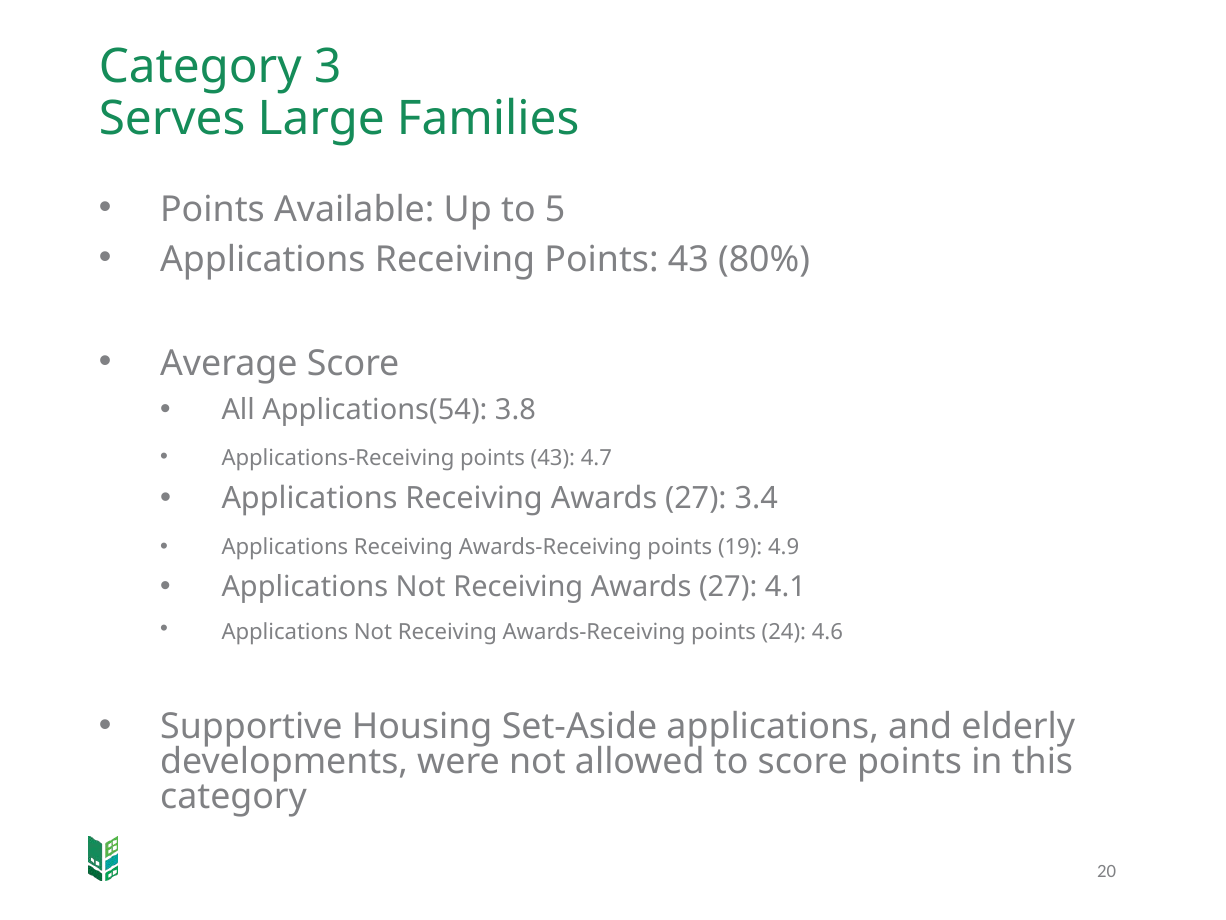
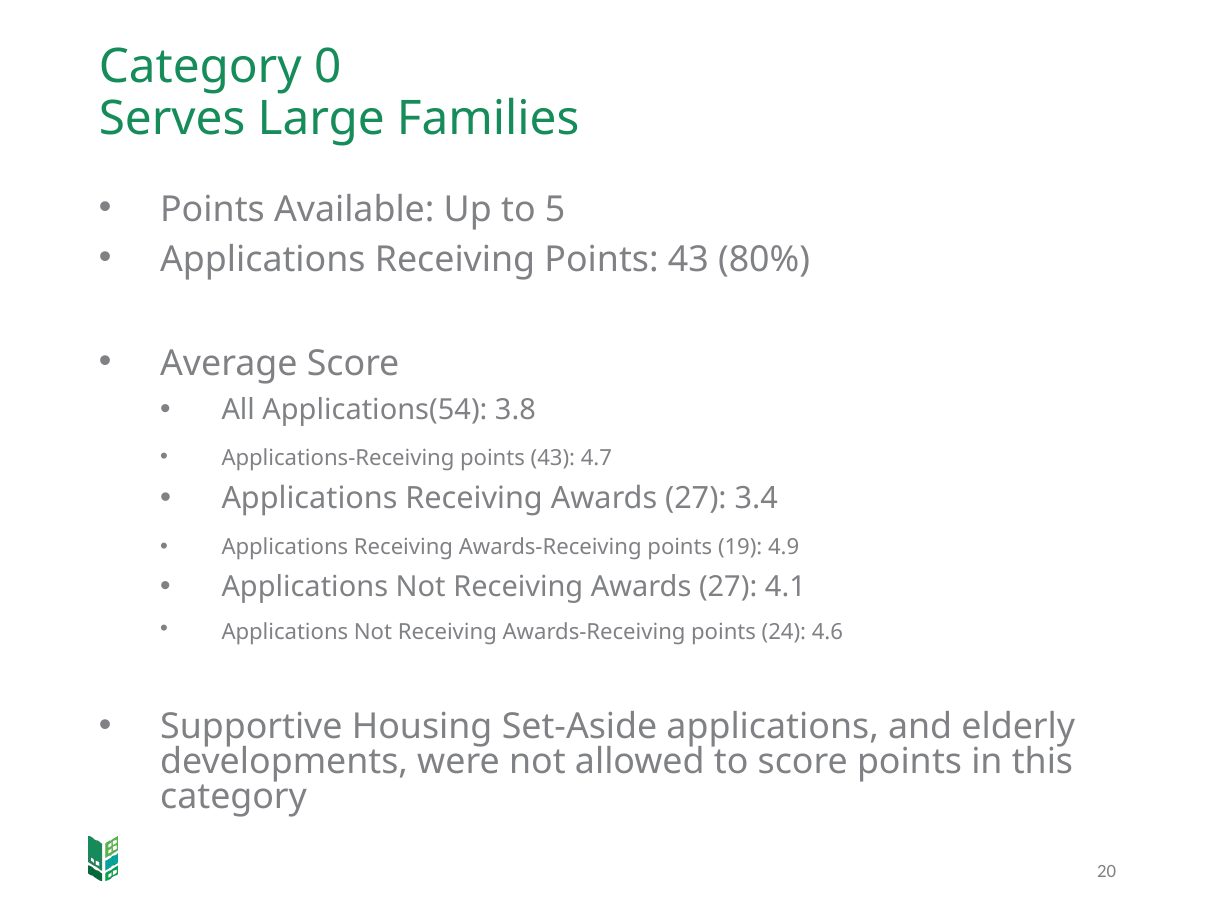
3: 3 -> 0
